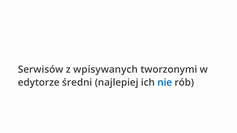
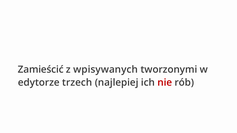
Serwisów: Serwisów -> Zamieścić
średni: średni -> trzech
nie colour: blue -> red
